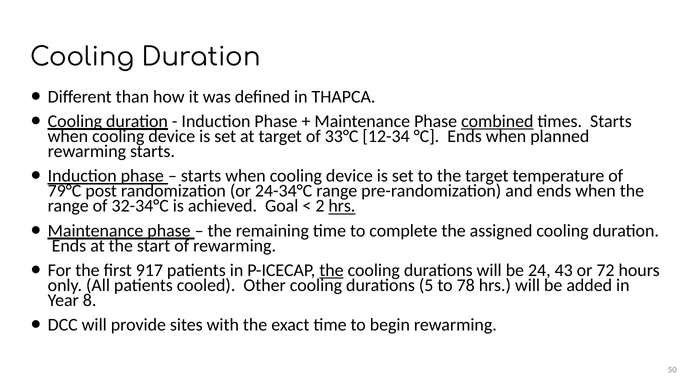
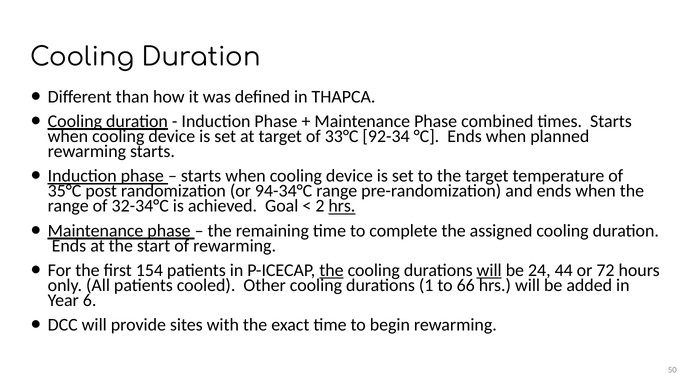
combined underline: present -> none
12-34: 12-34 -> 92-34
79°C: 79°C -> 35°C
24-34°C: 24-34°C -> 94-34°C
917: 917 -> 154
will at (489, 270) underline: none -> present
43: 43 -> 44
5: 5 -> 1
78: 78 -> 66
8: 8 -> 6
